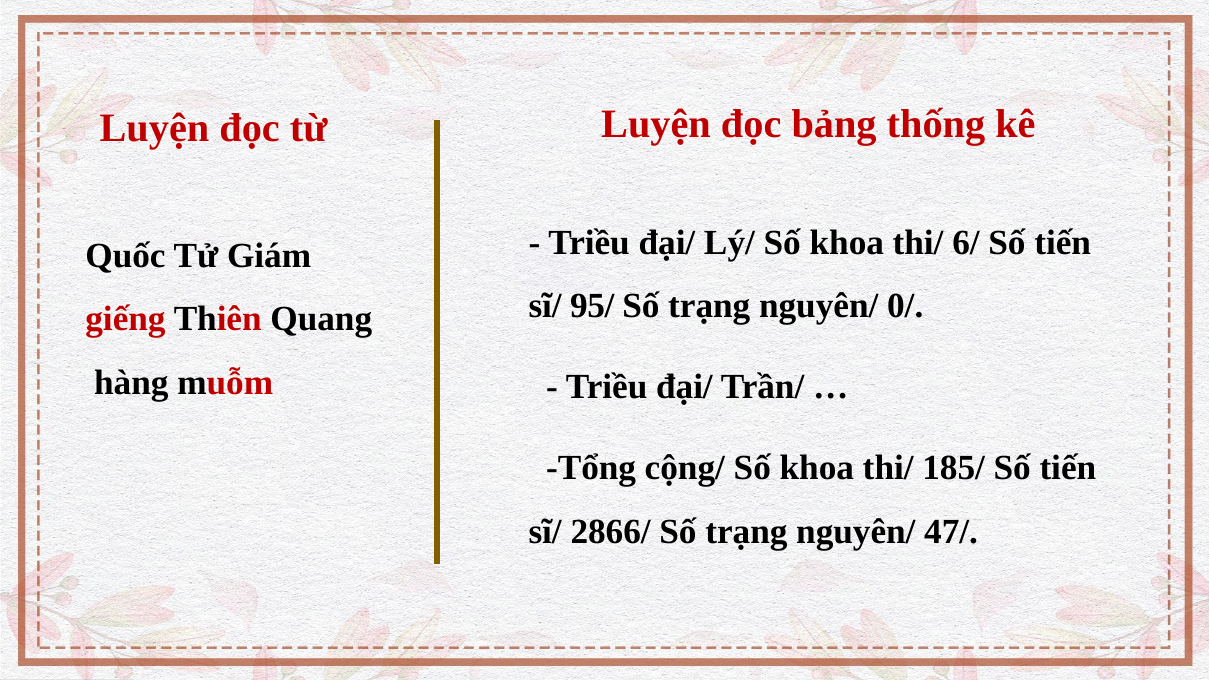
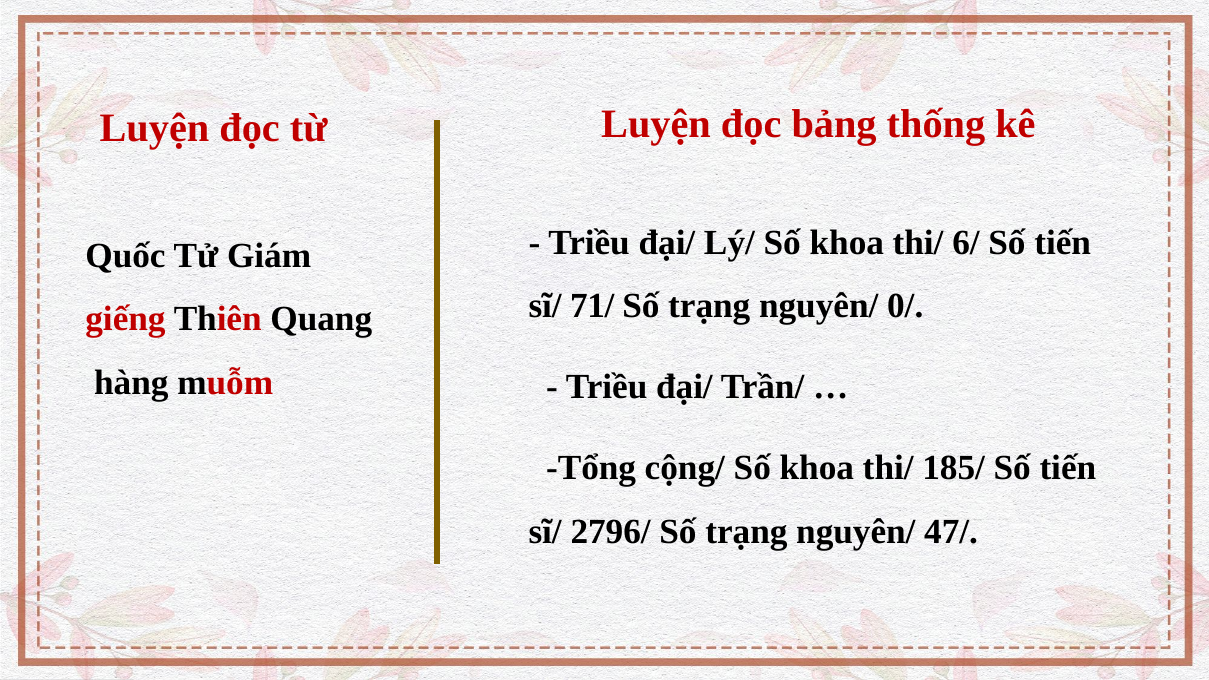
95/: 95/ -> 71/
2866/: 2866/ -> 2796/
